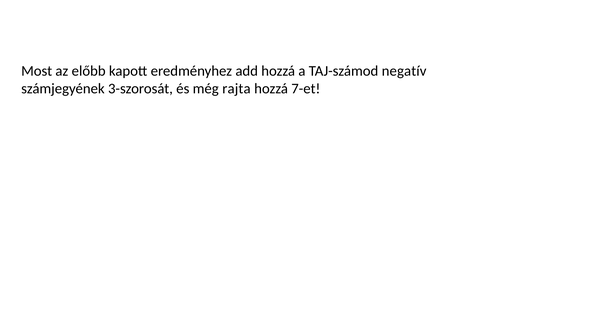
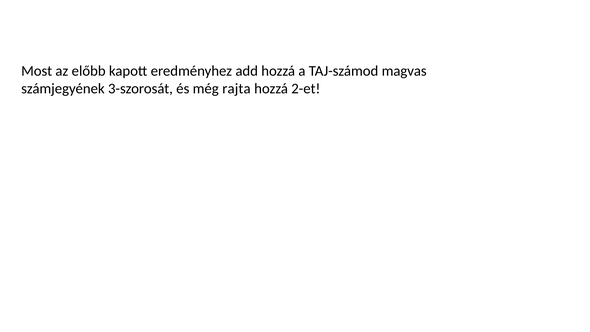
negatív: negatív -> magvas
7-et: 7-et -> 2-et
